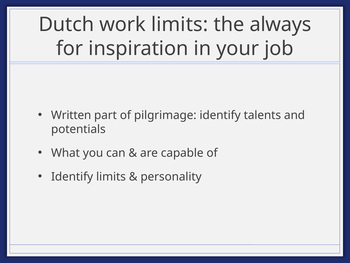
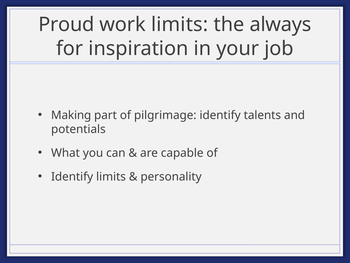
Dutch: Dutch -> Proud
Written: Written -> Making
